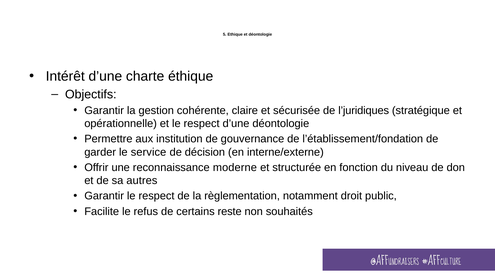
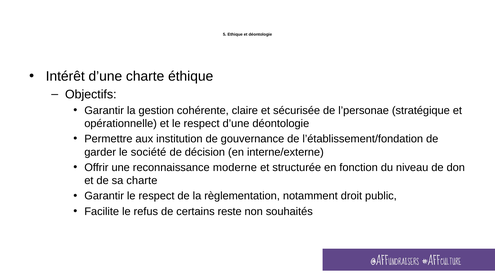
l’juridiques: l’juridiques -> l’personae
service: service -> société
sa autres: autres -> charte
